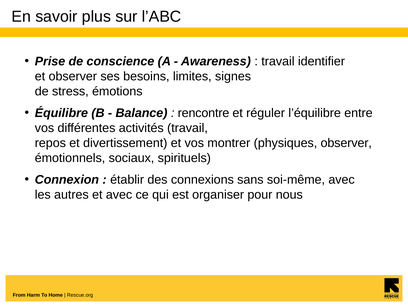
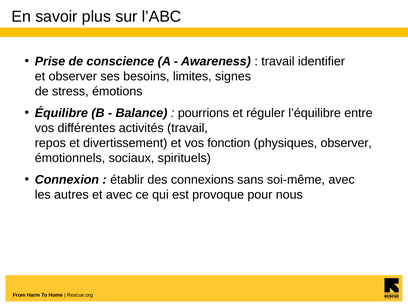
rencontre: rencontre -> pourrions
montrer: montrer -> fonction
organiser: organiser -> provoque
